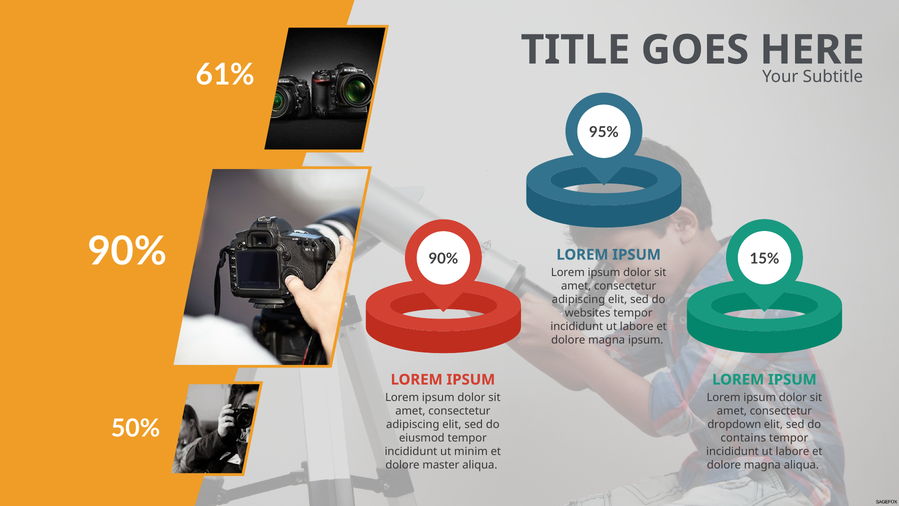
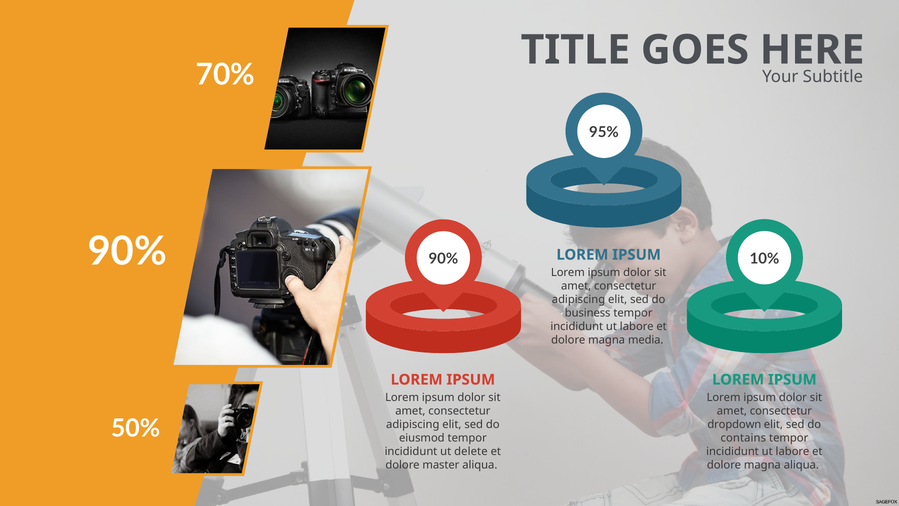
61%: 61% -> 70%
15%: 15% -> 10%
websites: websites -> business
magna ipsum: ipsum -> media
minim: minim -> delete
